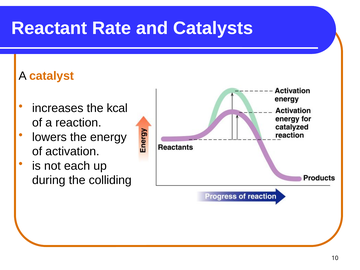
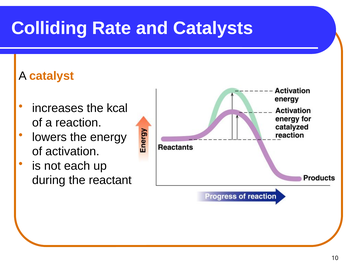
Reactant: Reactant -> Colliding
colliding: colliding -> reactant
